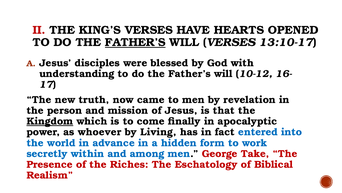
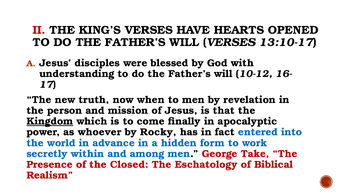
FATHER’S at (135, 42) underline: present -> none
came: came -> when
Living: Living -> Rocky
Riches: Riches -> Closed
